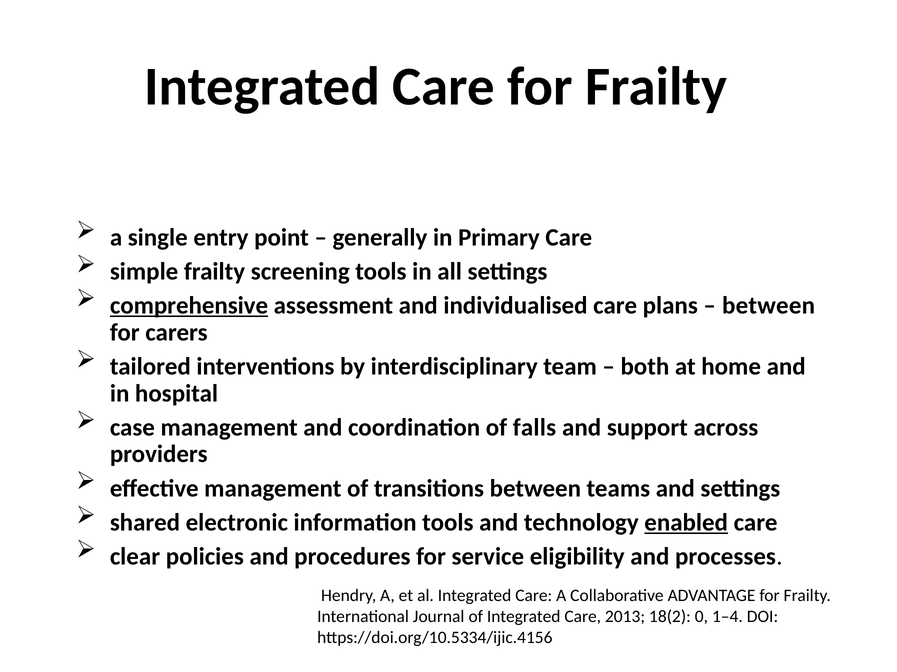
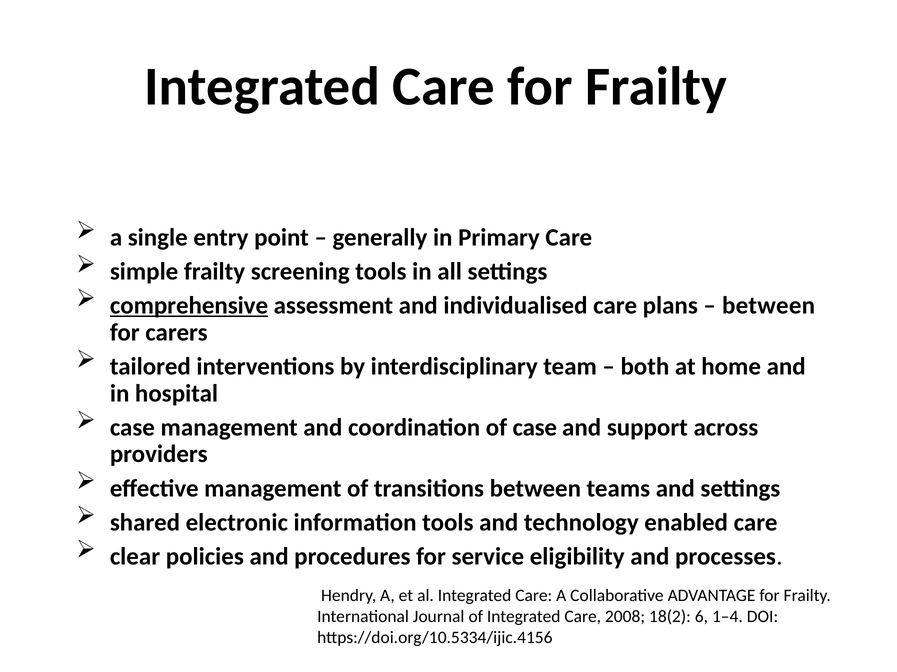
of falls: falls -> case
enabled underline: present -> none
2013: 2013 -> 2008
0: 0 -> 6
